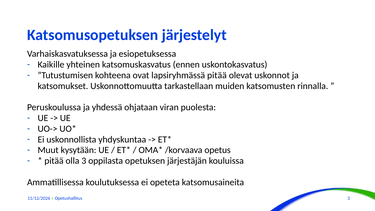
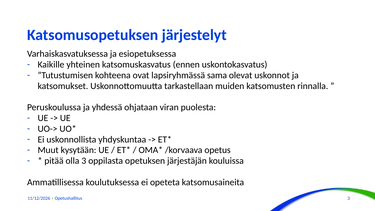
lapsiryhmässä pitää: pitää -> sama
